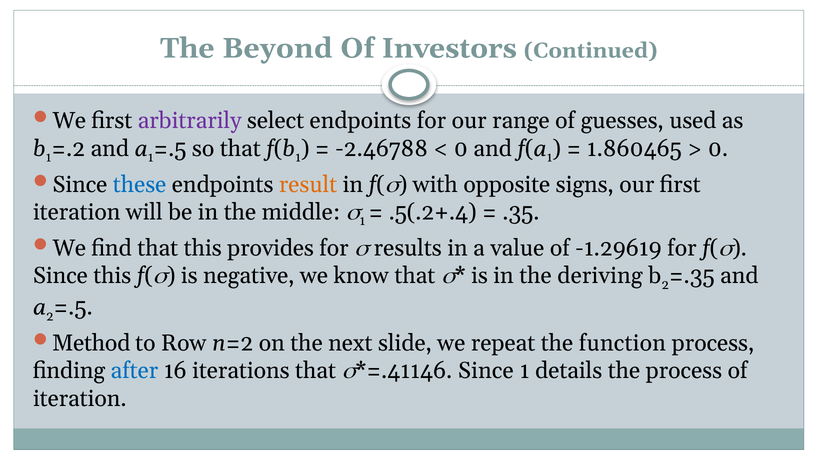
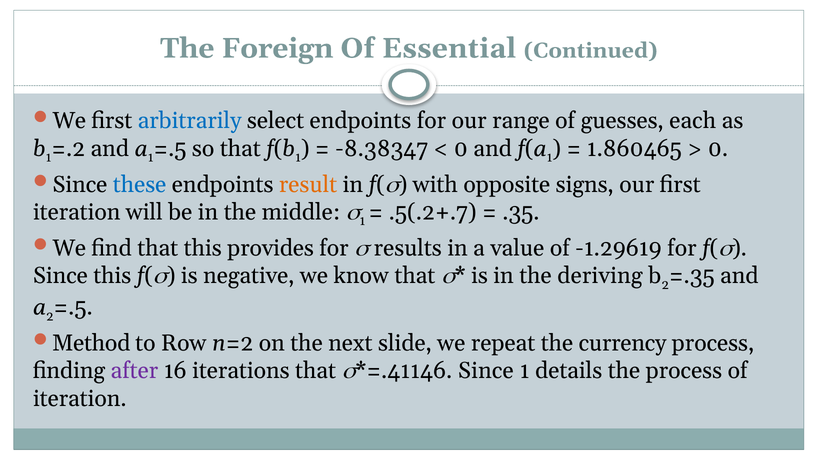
Beyond: Beyond -> Foreign
Investors: Investors -> Essential
arbitrarily colour: purple -> blue
used: used -> each
-2.46788: -2.46788 -> -8.38347
.5(.2+.4: .5(.2+.4 -> .5(.2+.7
function: function -> currency
after colour: blue -> purple
